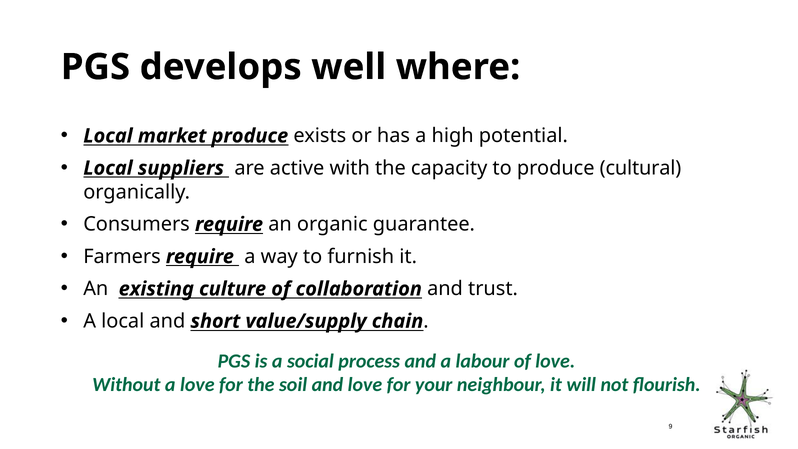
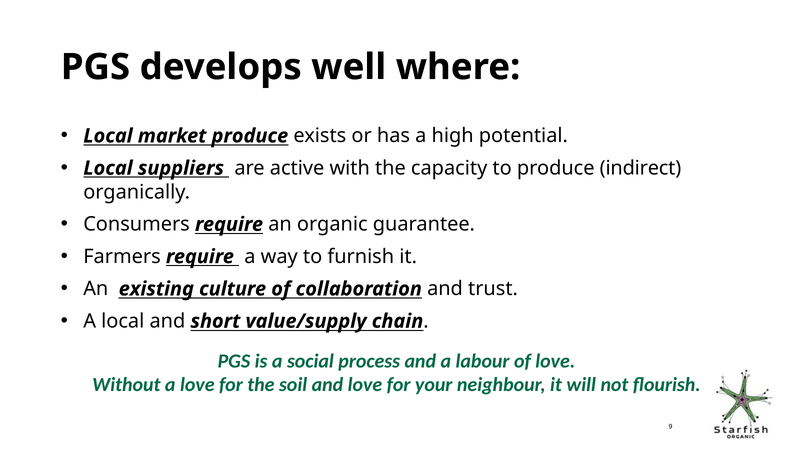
cultural: cultural -> indirect
